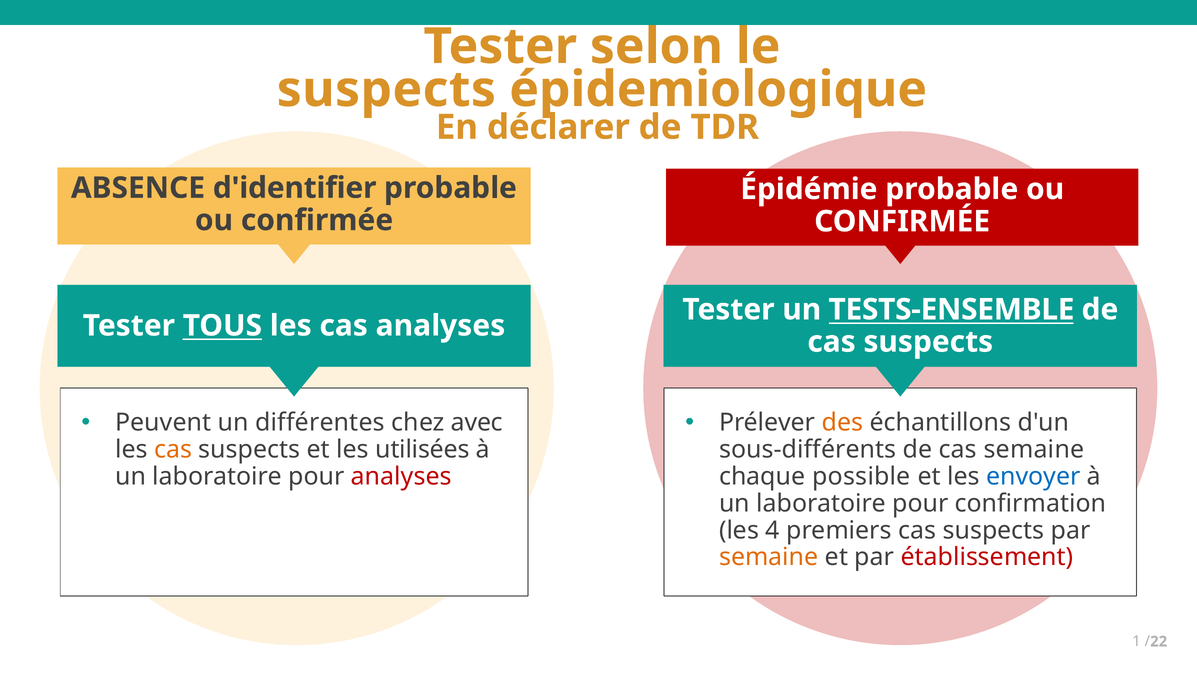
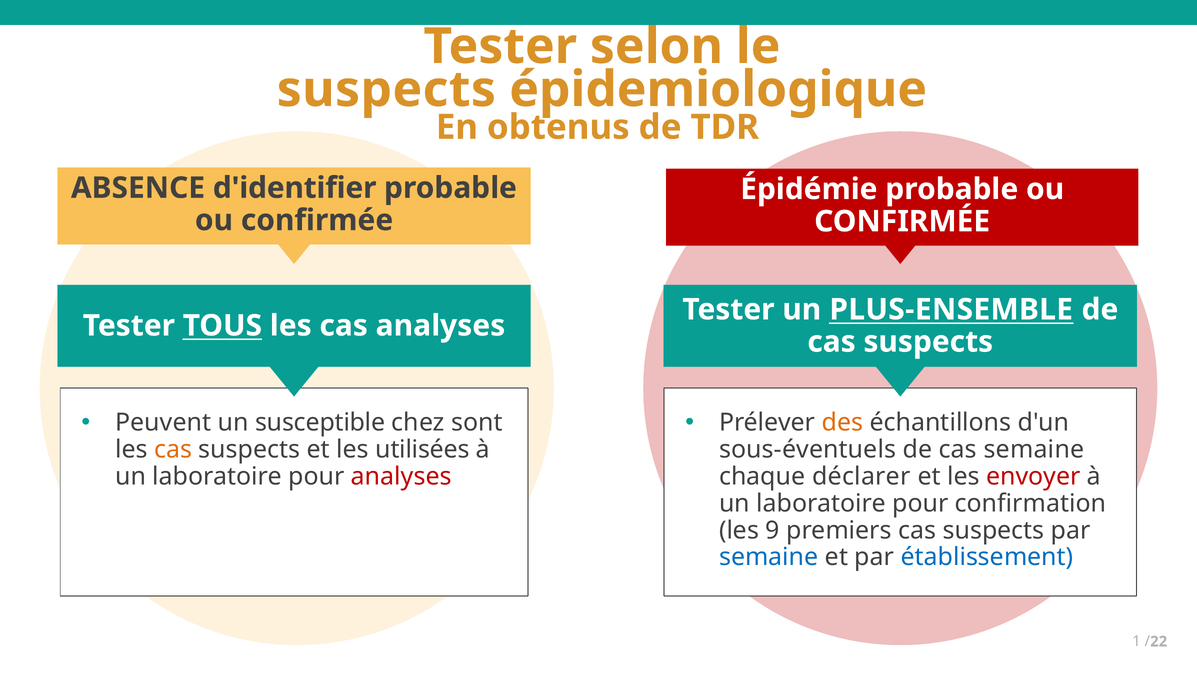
déclarer: déclarer -> obtenus
TESTS-ENSEMBLE: TESTS-ENSEMBLE -> PLUS-ENSEMBLE
différentes: différentes -> susceptible
avec: avec -> sont
sous-différents: sous-différents -> sous-éventuels
possible: possible -> déclarer
envoyer colour: blue -> red
4: 4 -> 9
semaine at (769, 558) colour: orange -> blue
établissement colour: red -> blue
